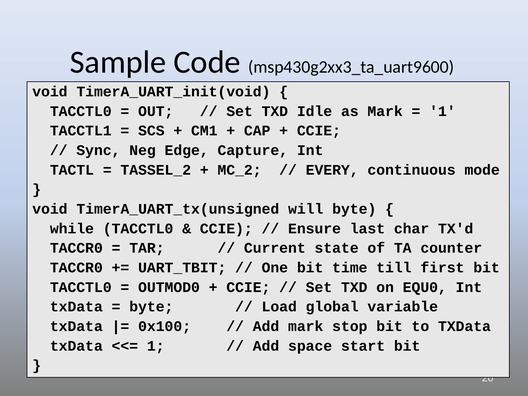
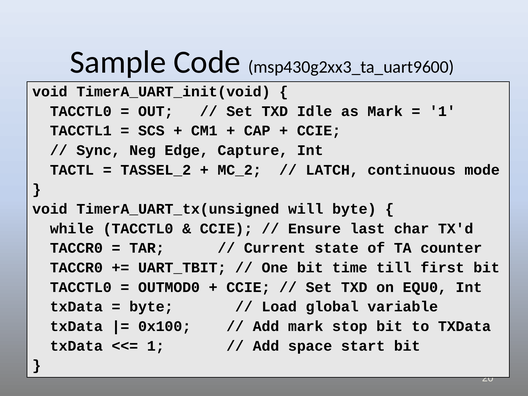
EVERY: EVERY -> LATCH
